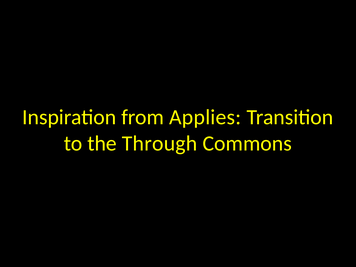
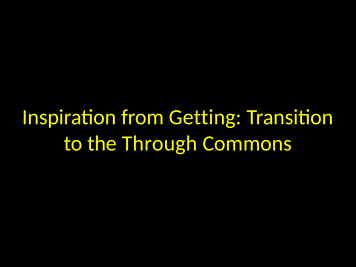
Applies: Applies -> Getting
